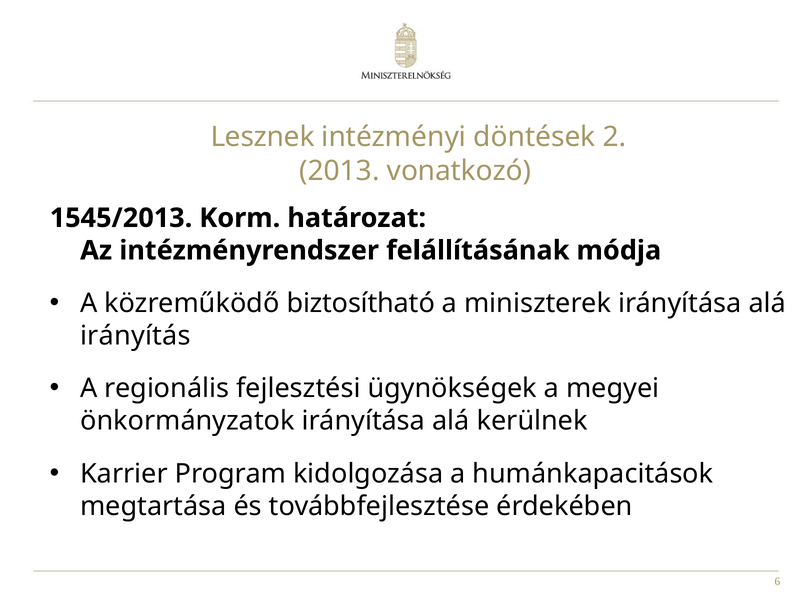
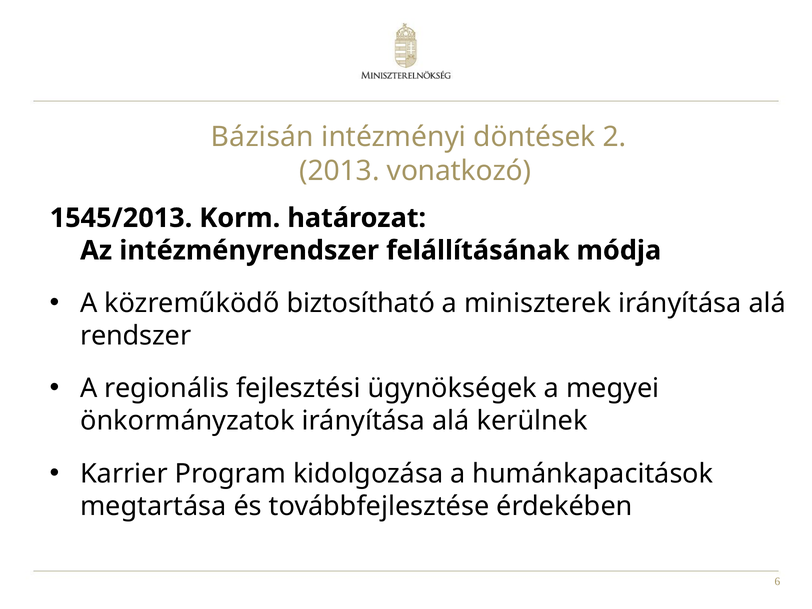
Lesznek: Lesznek -> Bázisán
irányítás: irányítás -> rendszer
